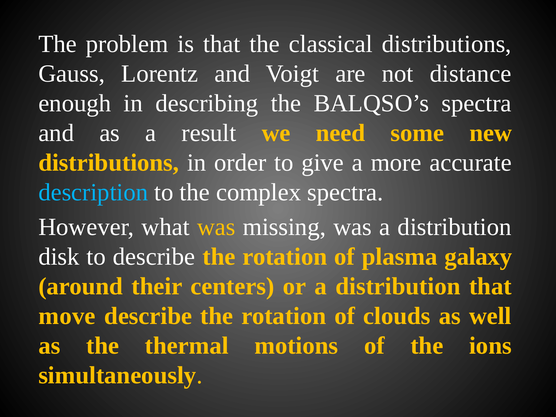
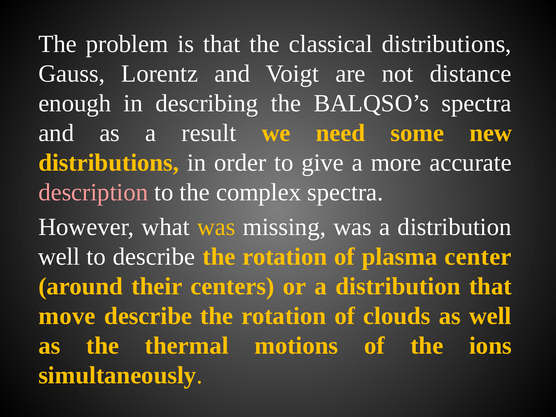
description colour: light blue -> pink
disk at (59, 257): disk -> well
galaxy: galaxy -> center
